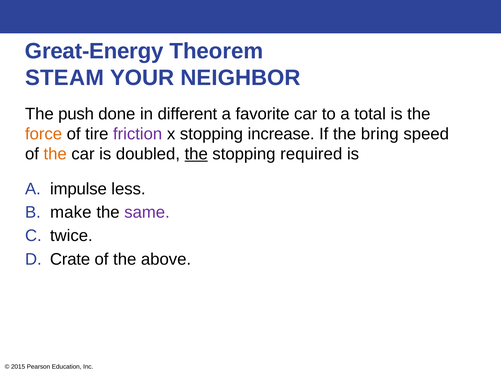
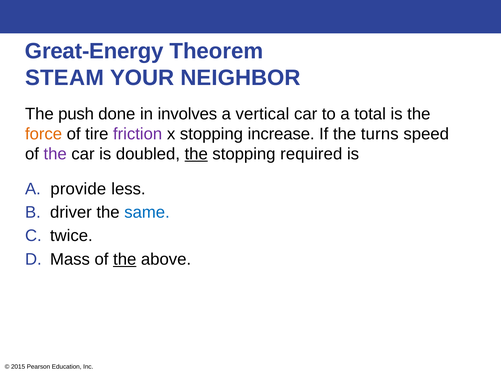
different: different -> involves
favorite: favorite -> vertical
bring: bring -> turns
the at (55, 154) colour: orange -> purple
impulse: impulse -> provide
make: make -> driver
same colour: purple -> blue
Crate: Crate -> Mass
the at (125, 259) underline: none -> present
